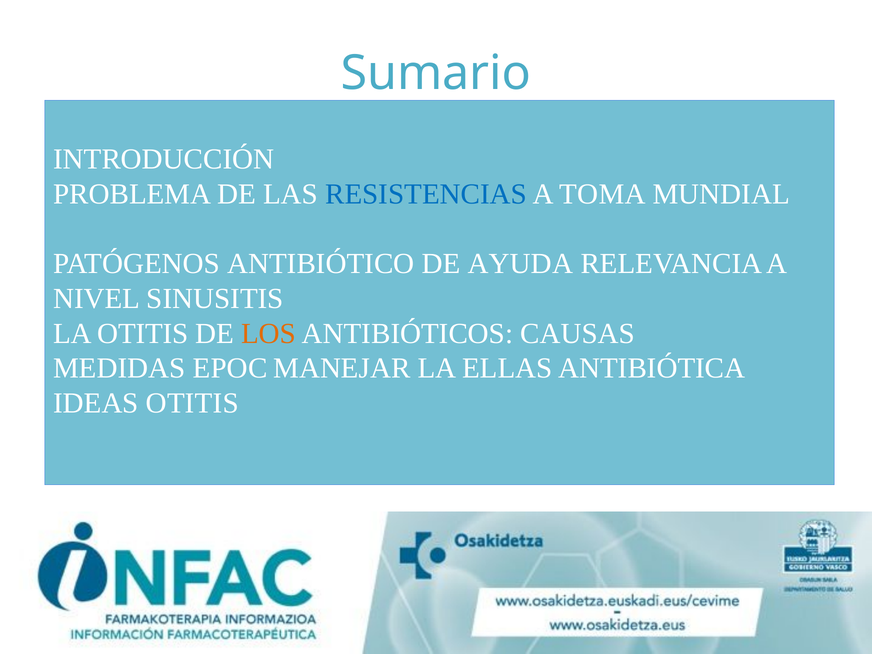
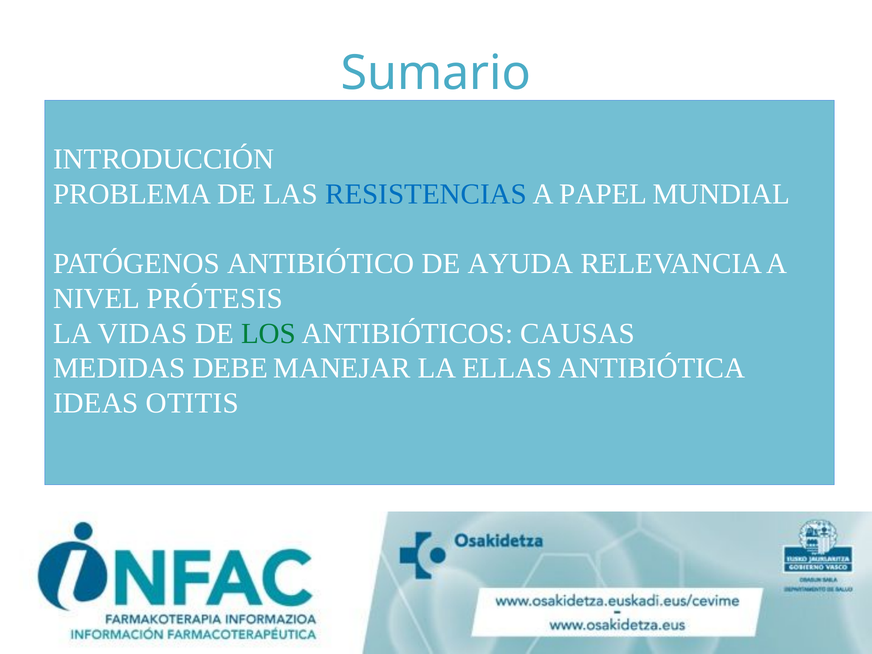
TOMA: TOMA -> PAPEL
SINUSITIS: SINUSITIS -> PRÓTESIS
LA OTITIS: OTITIS -> VIDAS
LOS colour: orange -> green
EPOC: EPOC -> DEBE
